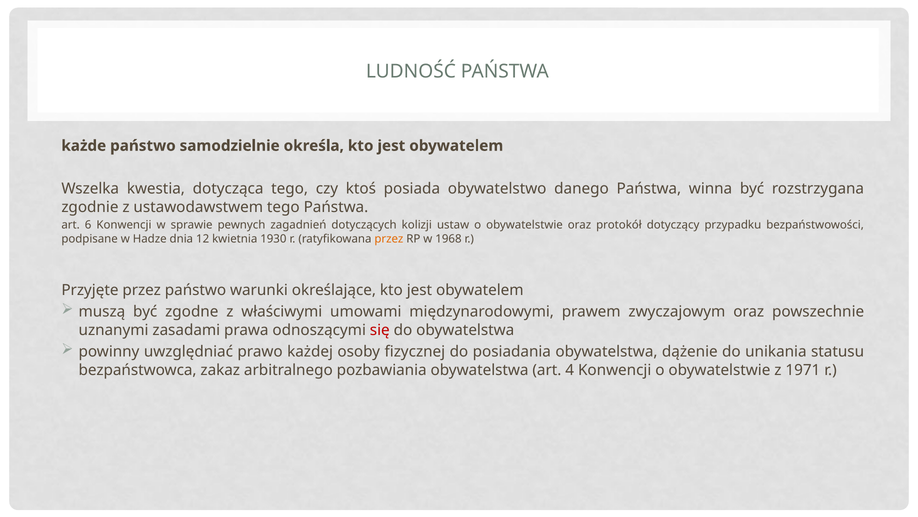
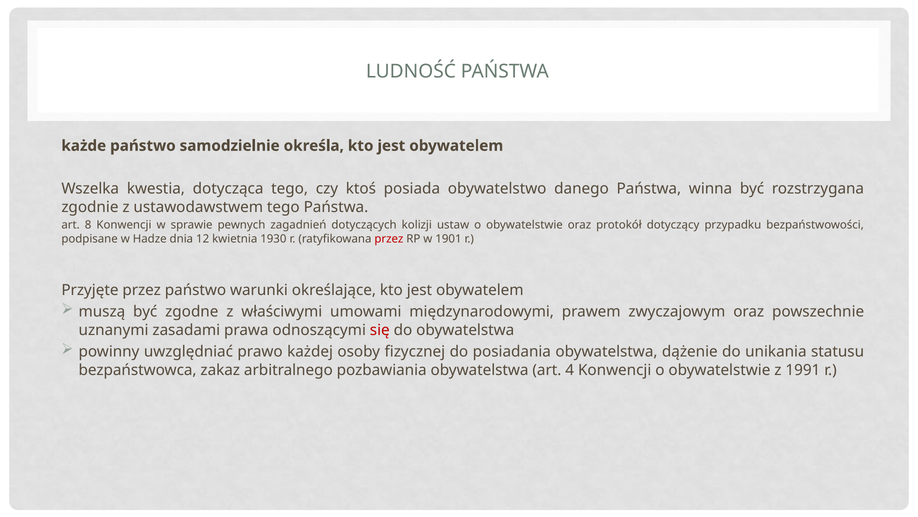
6: 6 -> 8
przez at (389, 239) colour: orange -> red
1968: 1968 -> 1901
1971: 1971 -> 1991
